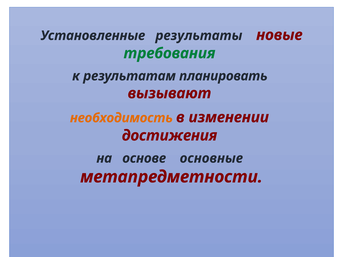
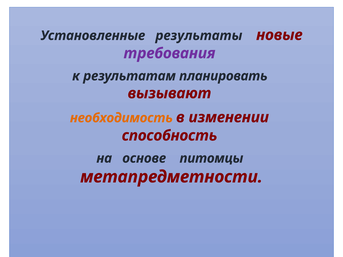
требования colour: green -> purple
достижения: достижения -> способность
основные: основные -> питомцы
